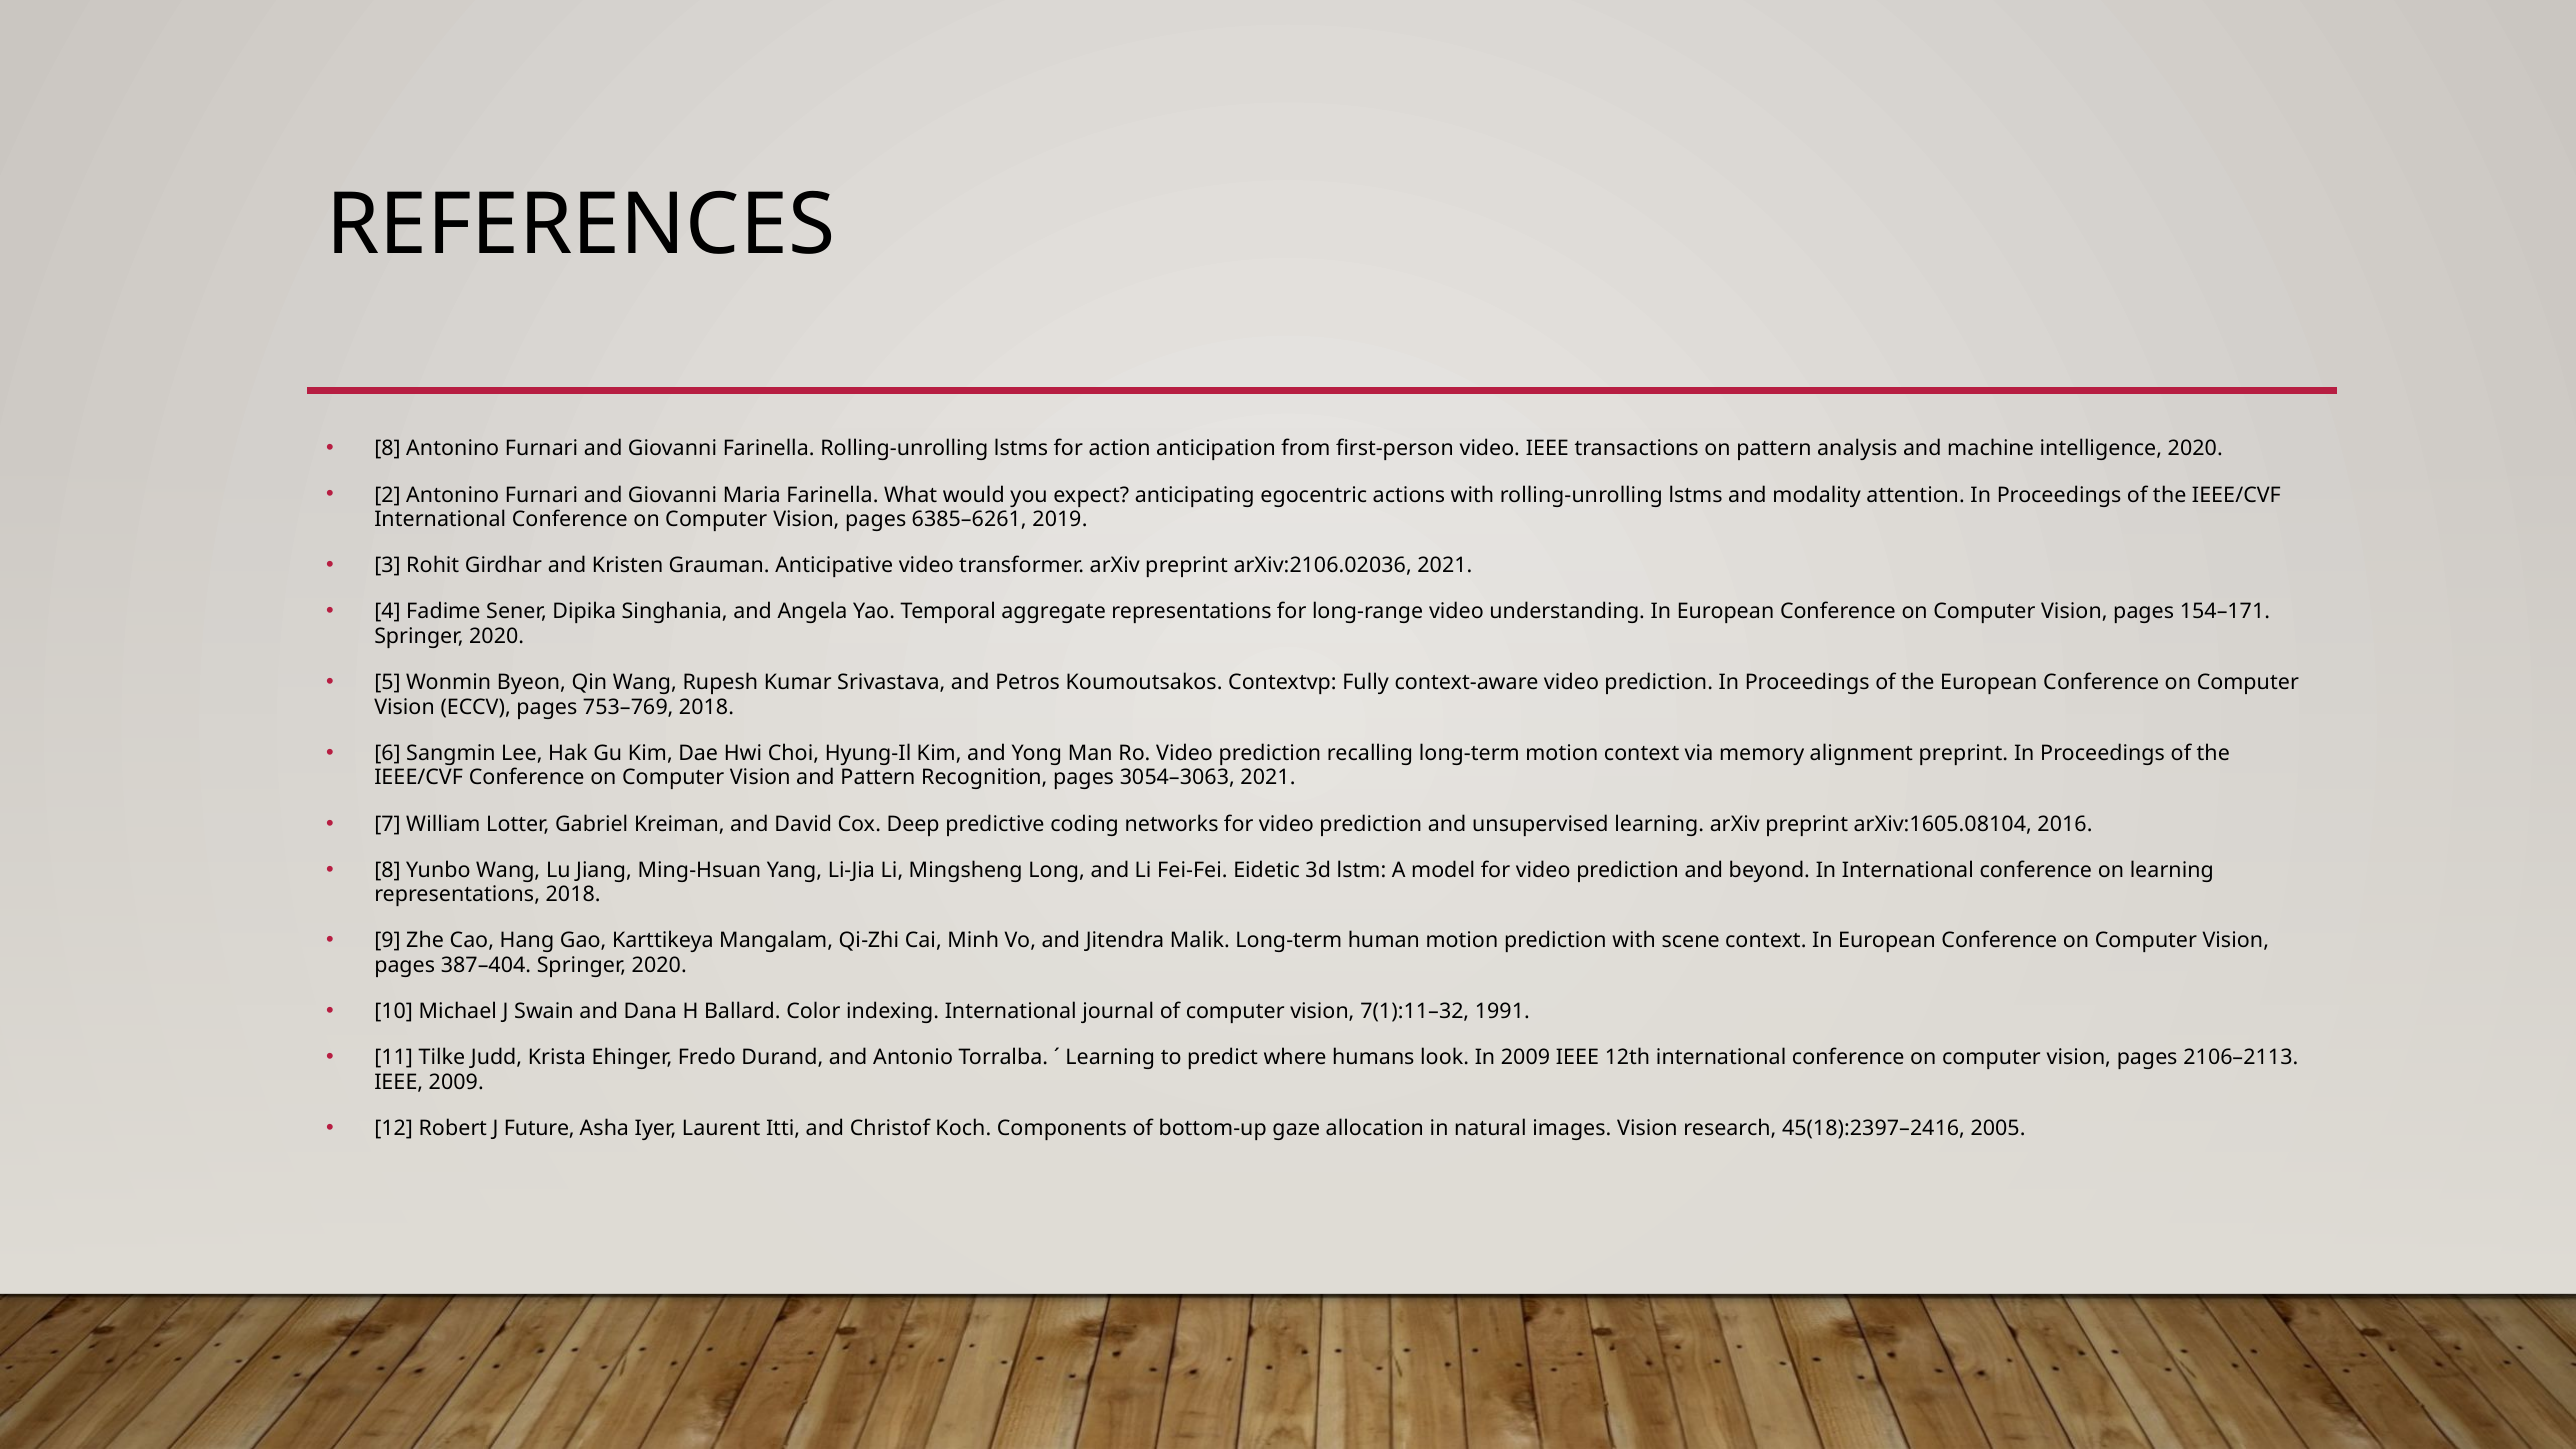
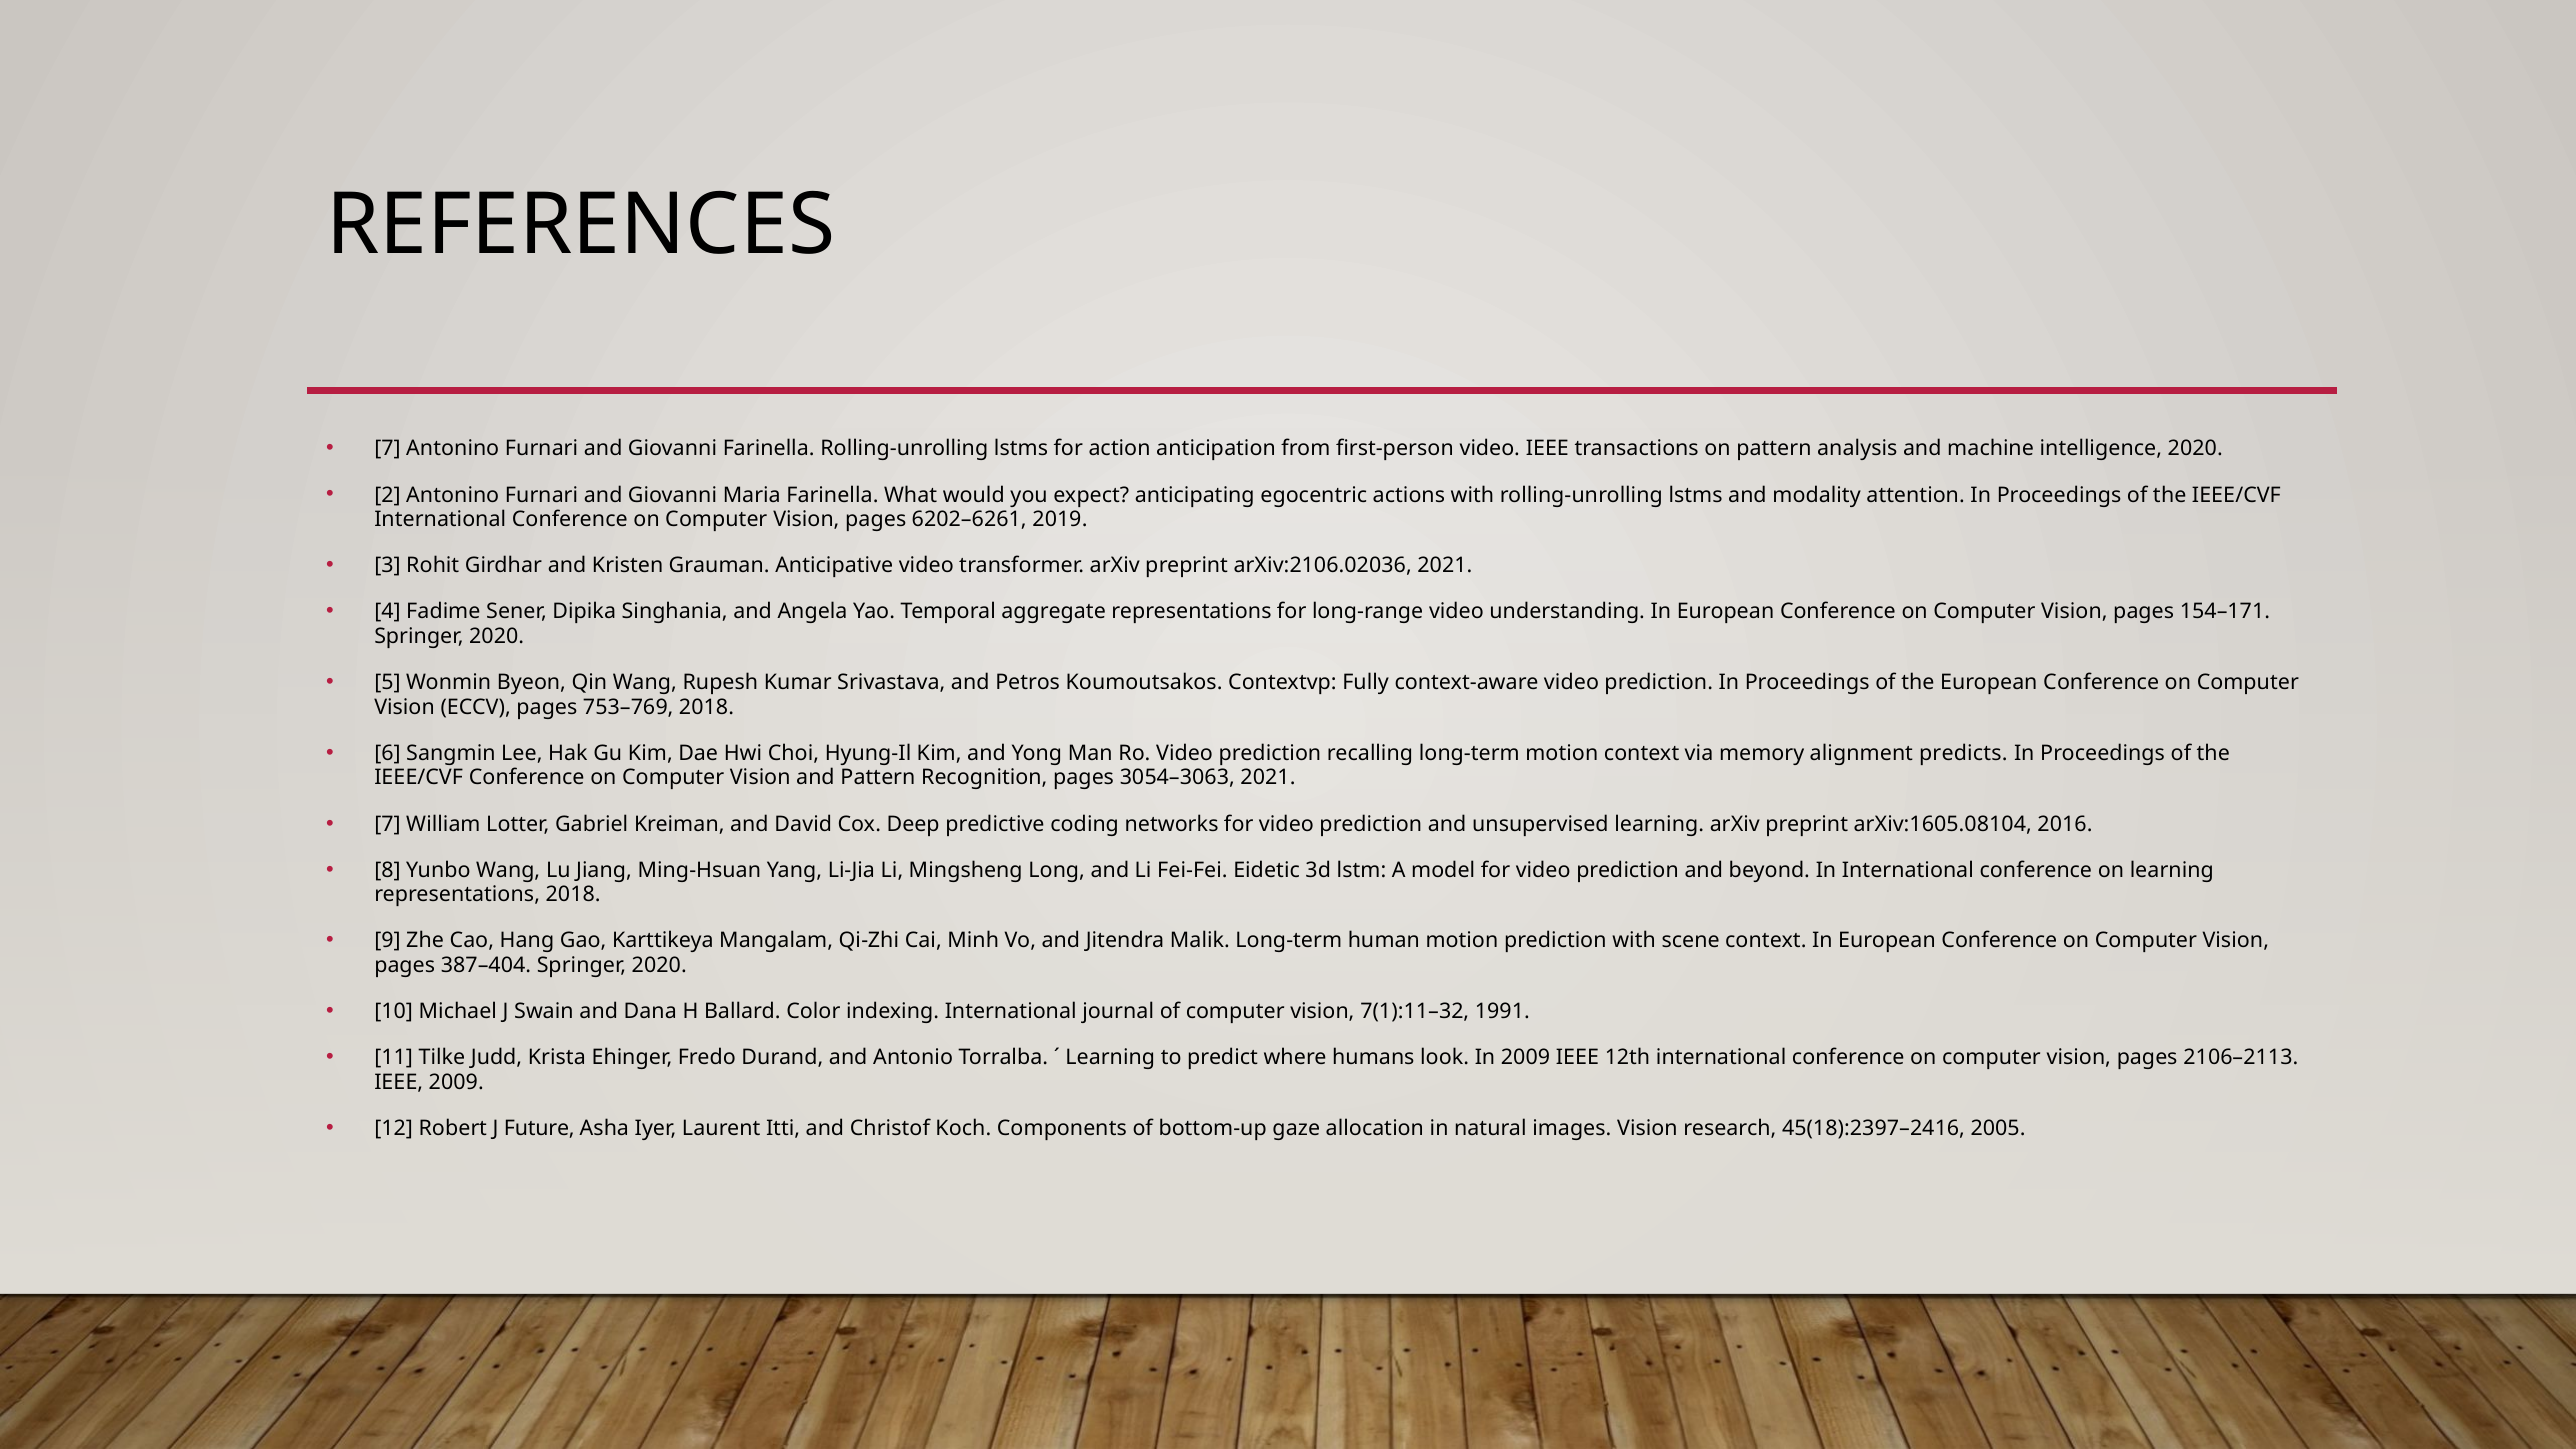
8 at (387, 449): 8 -> 7
6385–6261: 6385–6261 -> 6202–6261
alignment preprint: preprint -> predicts
